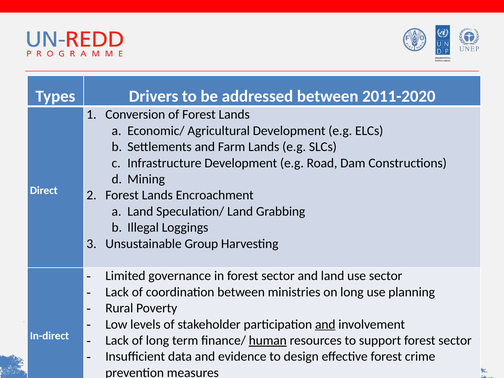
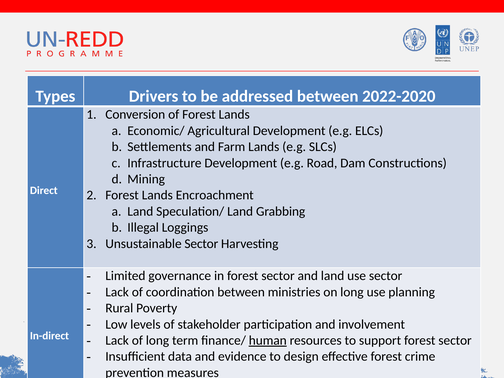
2011-2020: 2011-2020 -> 2022-2020
Unsustainable Group: Group -> Sector
and at (325, 324) underline: present -> none
